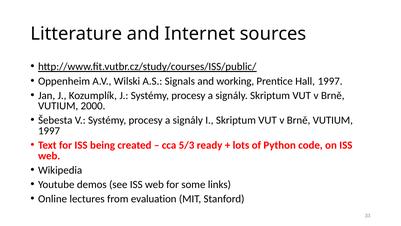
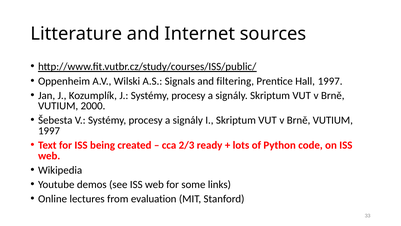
working: working -> filtering
5/3: 5/3 -> 2/3
